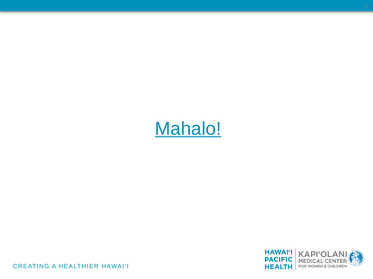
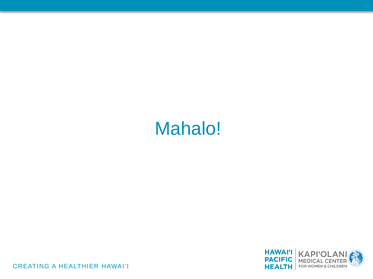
Mahalo underline: present -> none
